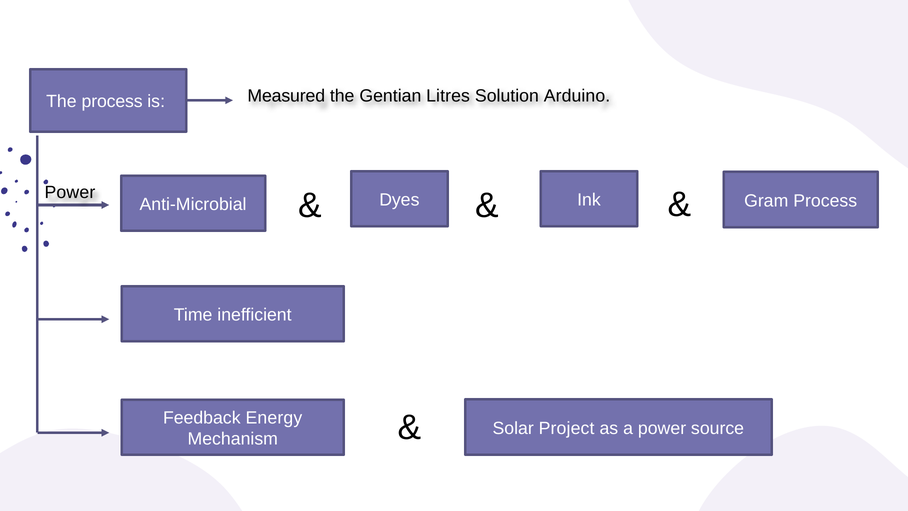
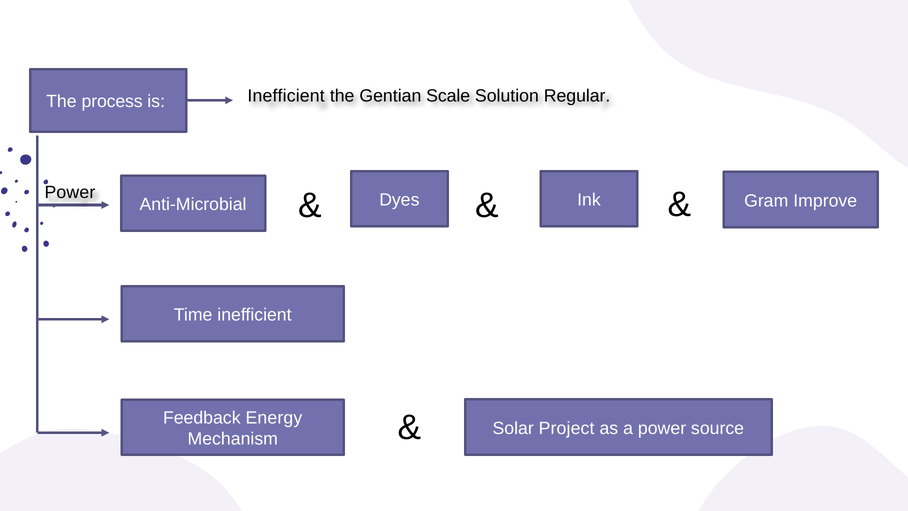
is Measured: Measured -> Inefficient
Litres: Litres -> Scale
Arduino: Arduino -> Regular
Gram Process: Process -> Improve
